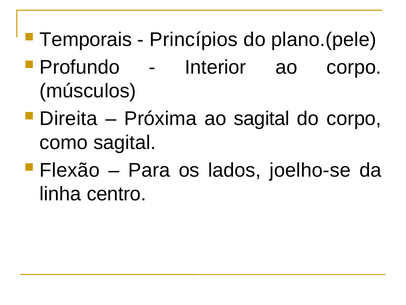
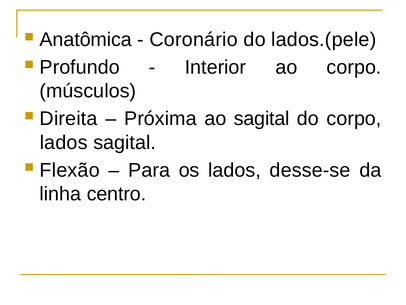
Temporais: Temporais -> Anatômica
Princípios: Princípios -> Coronário
plano.(pele: plano.(pele -> lados.(pele
como at (64, 142): como -> lados
joelho-se: joelho-se -> desse-se
